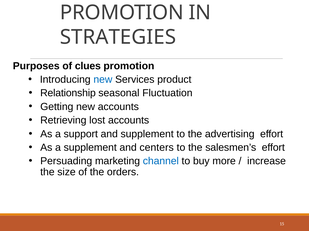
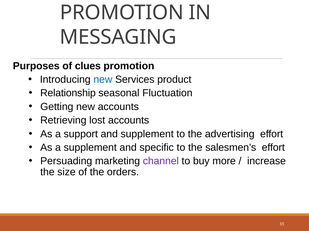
STRATEGIES: STRATEGIES -> MESSAGING
centers: centers -> specific
channel colour: blue -> purple
